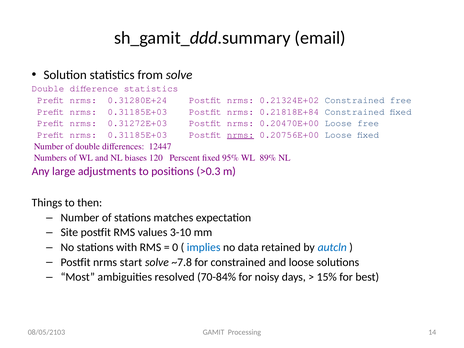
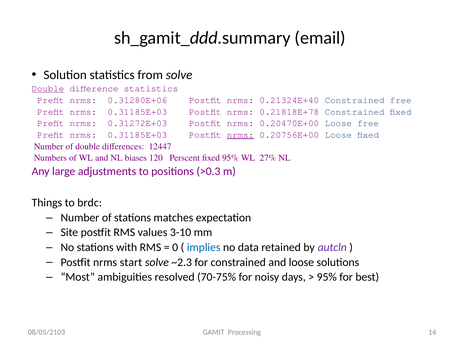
Double at (48, 89) underline: none -> present
0.31280E+24: 0.31280E+24 -> 0.31280E+06
0.21324E+02: 0.21324E+02 -> 0.21324E+40
0.21818E+84: 0.21818E+84 -> 0.21818E+78
89%: 89% -> 27%
then: then -> brdc
autcln colour: blue -> purple
~7.8: ~7.8 -> ~2.3
70-84%: 70-84% -> 70-75%
15% at (327, 277): 15% -> 95%
